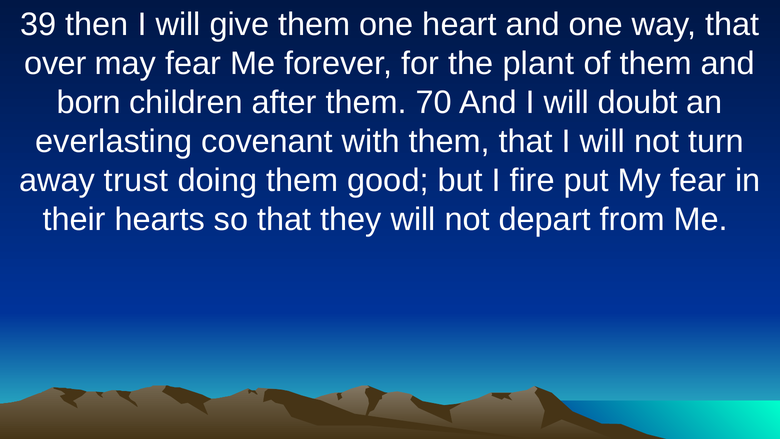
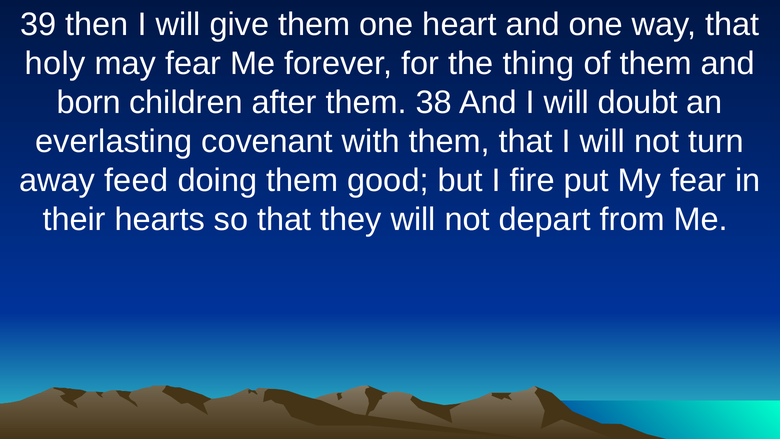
over: over -> holy
plant: plant -> thing
70: 70 -> 38
trust: trust -> feed
